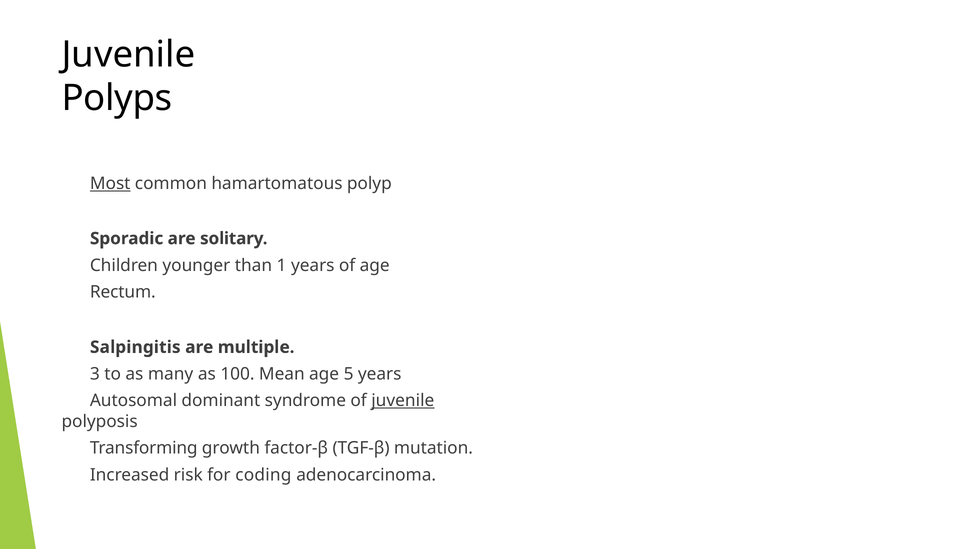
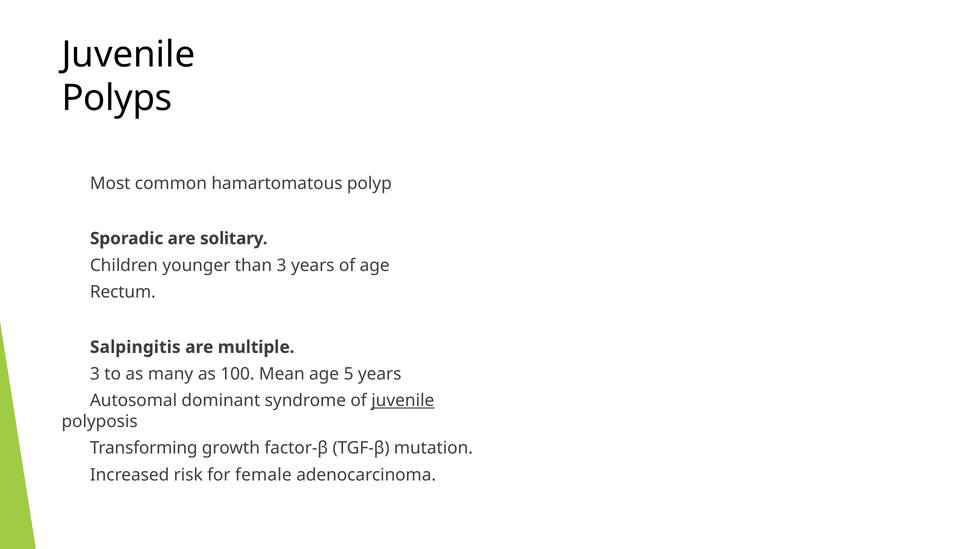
Most underline: present -> none
than 1: 1 -> 3
coding: coding -> female
